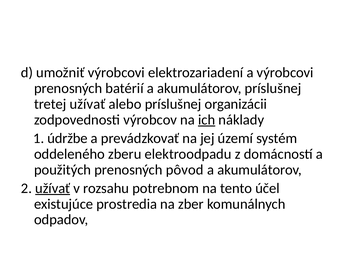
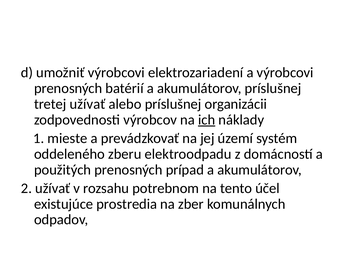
údržbe: údržbe -> mieste
pôvod: pôvod -> prípad
užívať at (53, 188) underline: present -> none
